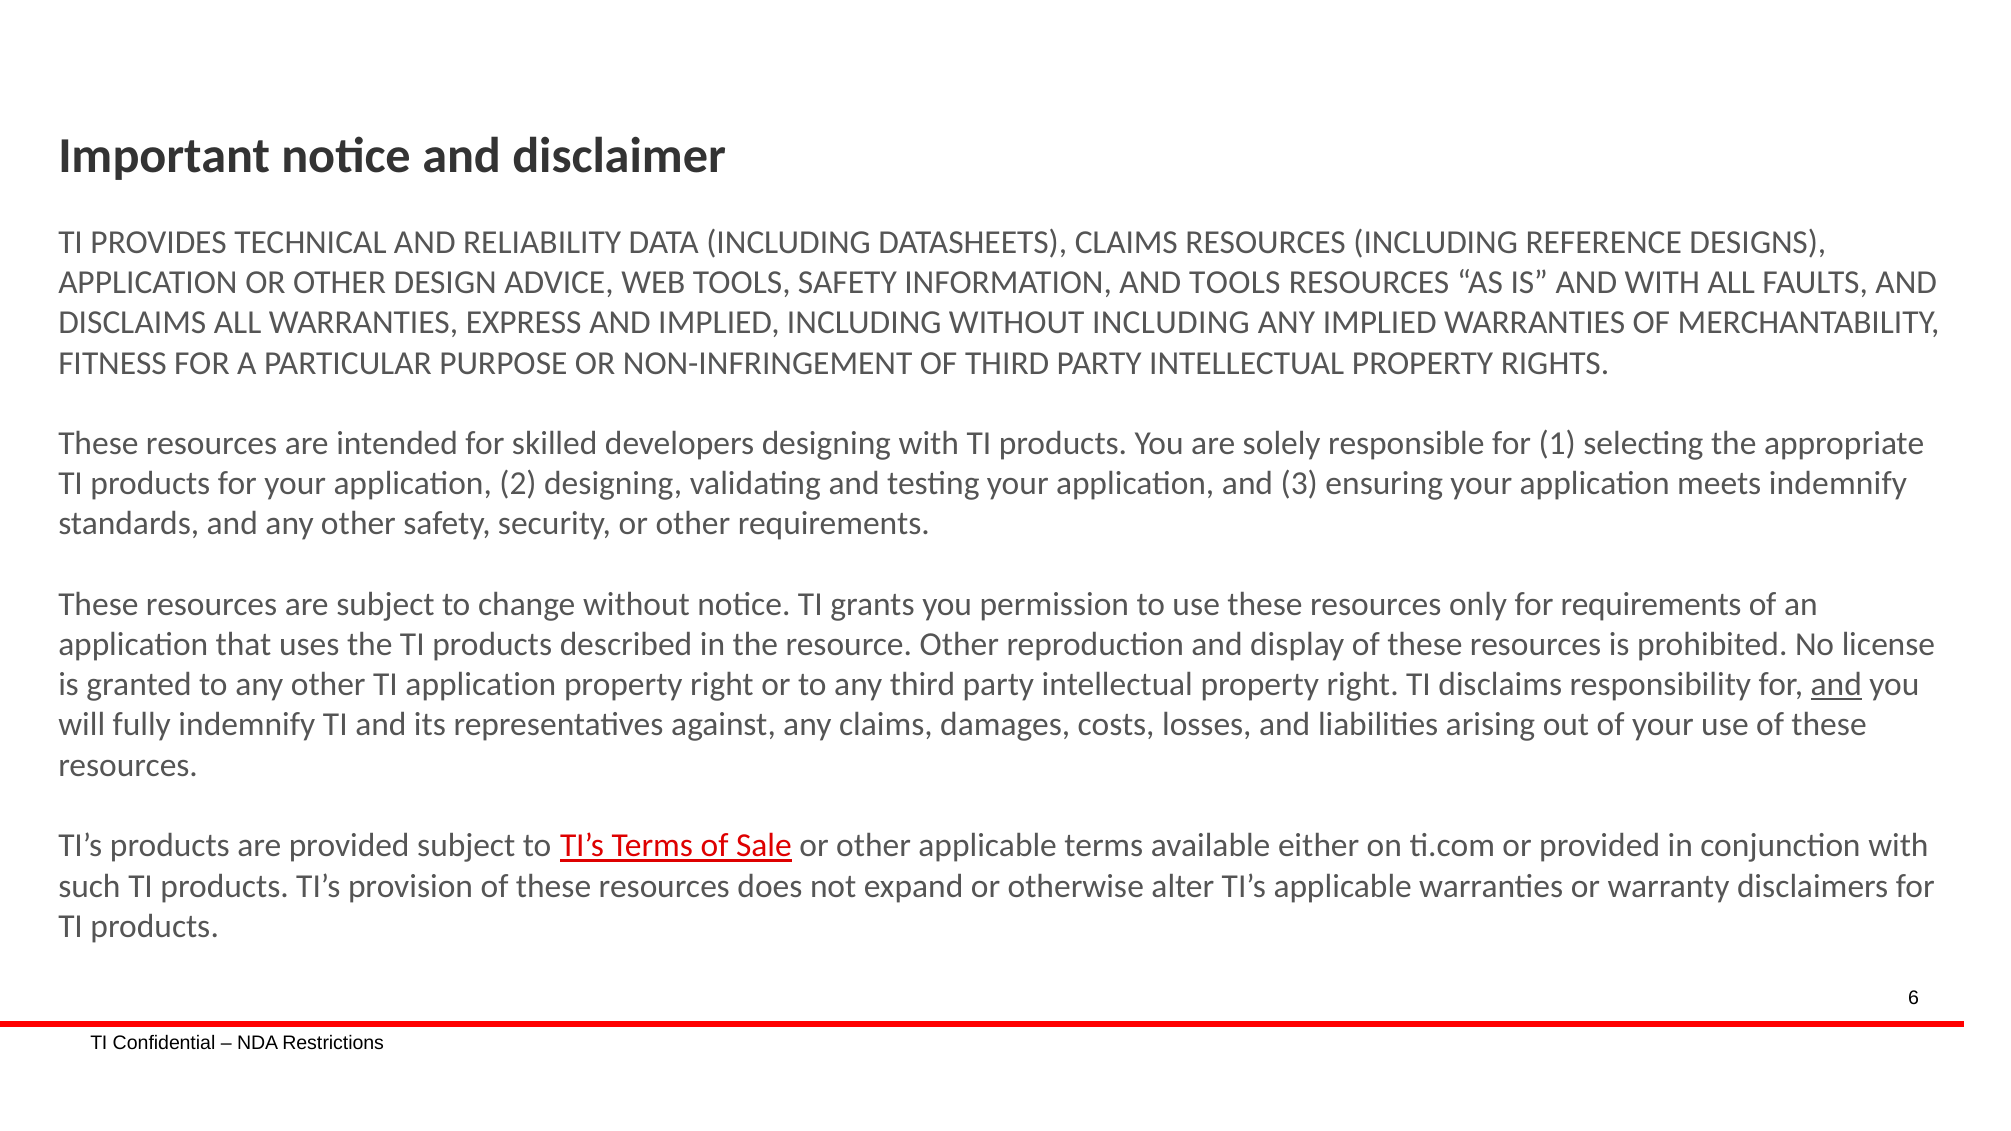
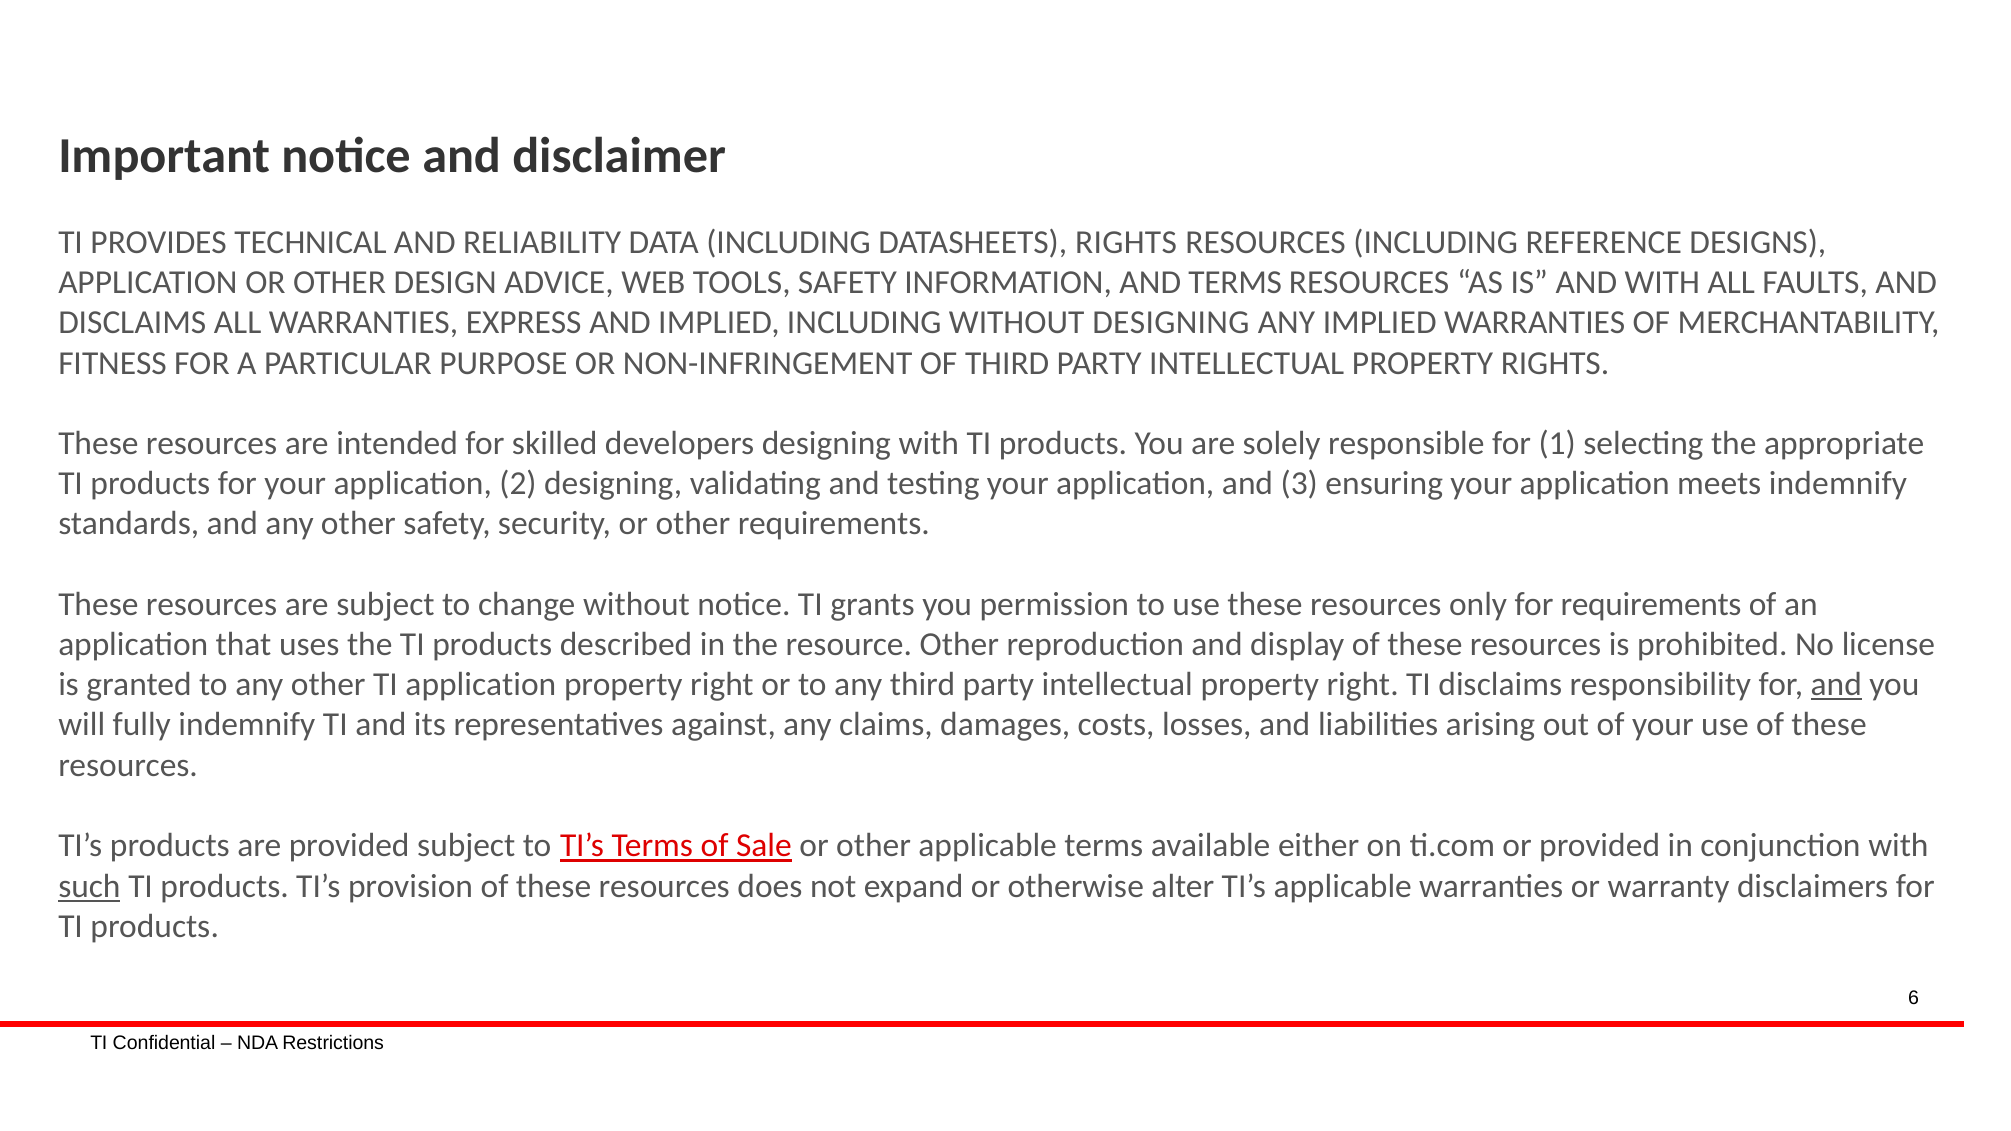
DATASHEETS CLAIMS: CLAIMS -> RIGHTS
AND TOOLS: TOOLS -> TERMS
WITHOUT INCLUDING: INCLUDING -> DESIGNING
such underline: none -> present
